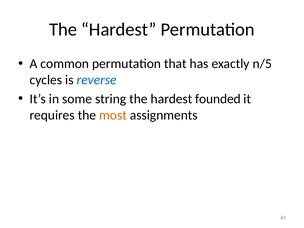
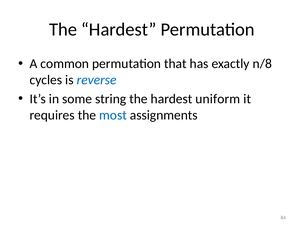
n/5: n/5 -> n/8
founded: founded -> uniform
most colour: orange -> blue
